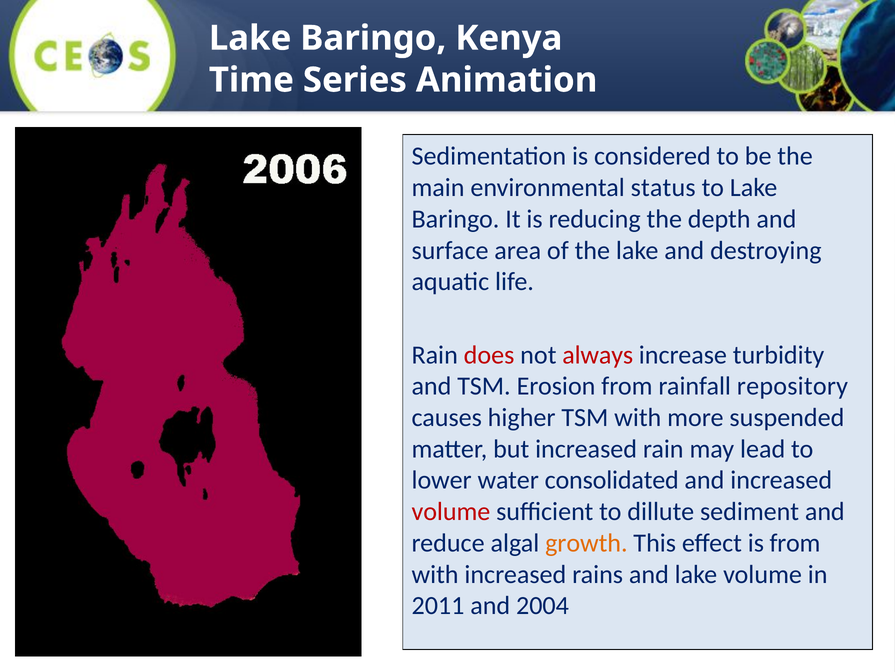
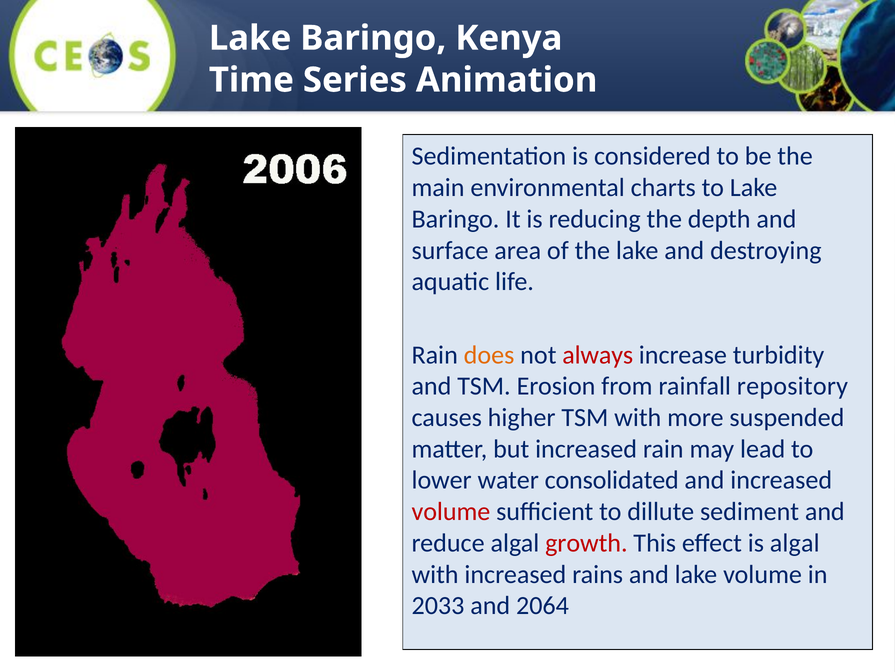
status: status -> charts
does colour: red -> orange
growth colour: orange -> red
is from: from -> algal
2011: 2011 -> 2033
2004: 2004 -> 2064
